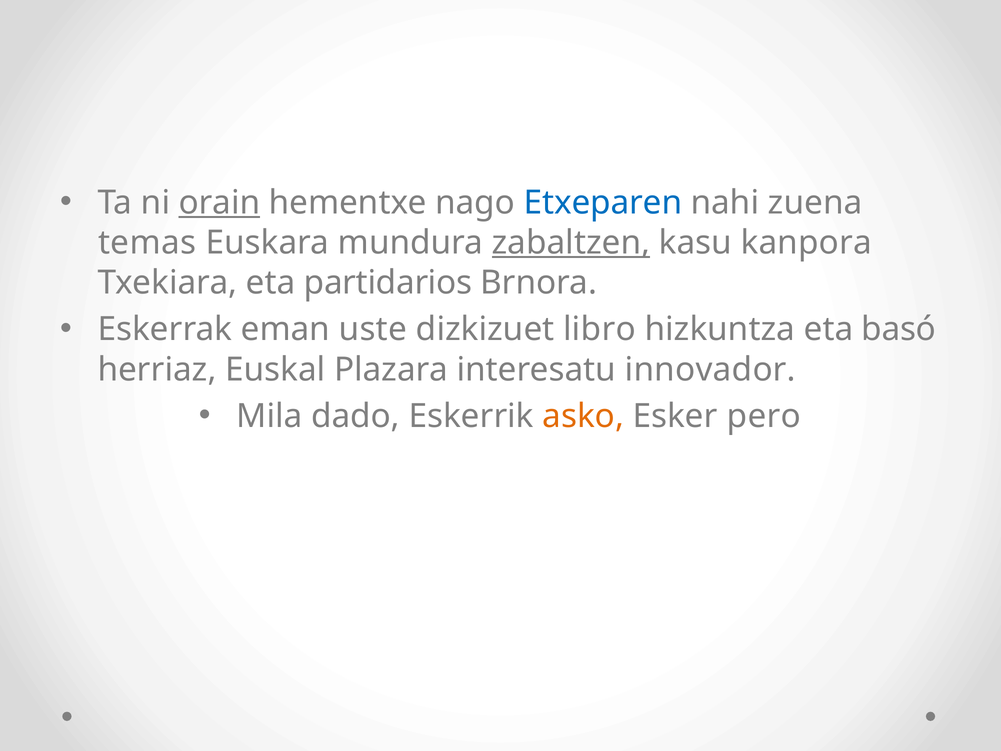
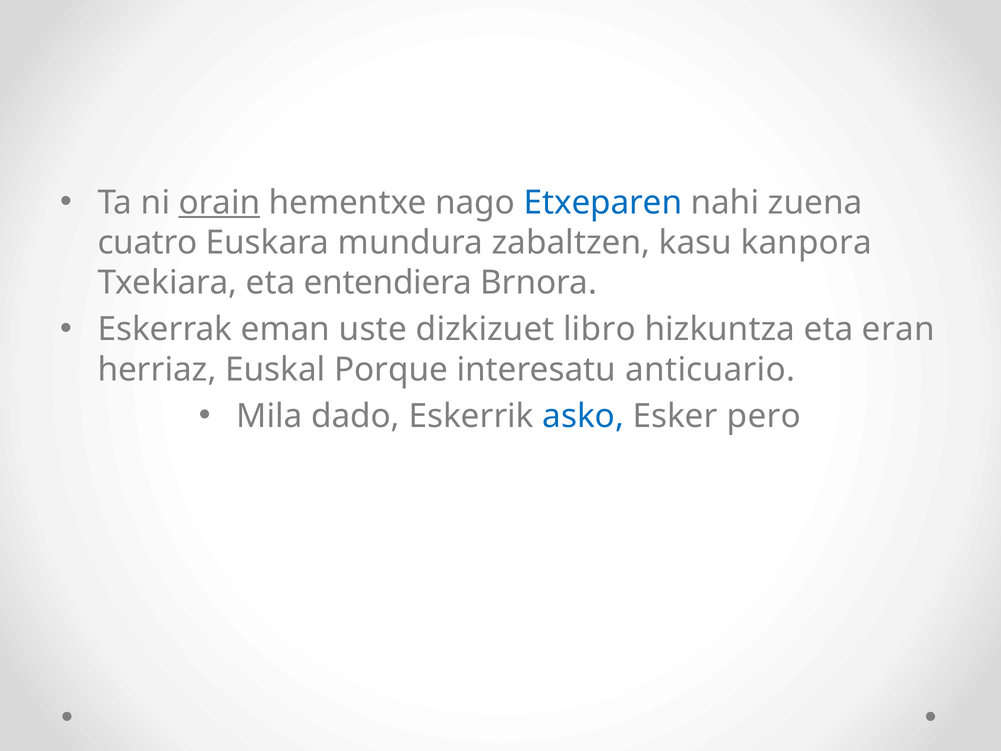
temas: temas -> cuatro
zabaltzen underline: present -> none
partidarios: partidarios -> entendiera
basó: basó -> eran
Plazara: Plazara -> Porque
innovador: innovador -> anticuario
asko colour: orange -> blue
